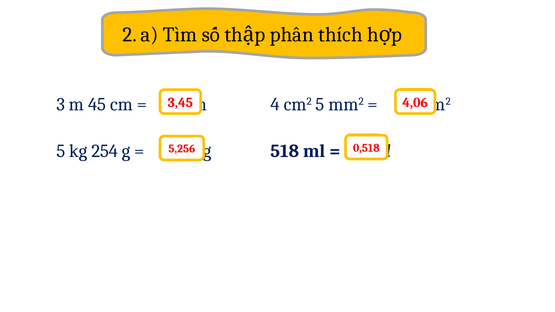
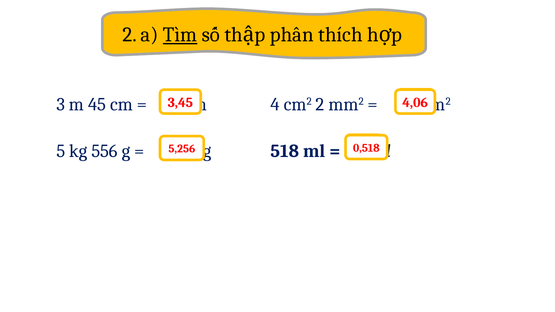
Tìm underline: none -> present
4 cm2 5: 5 -> 2
254: 254 -> 556
